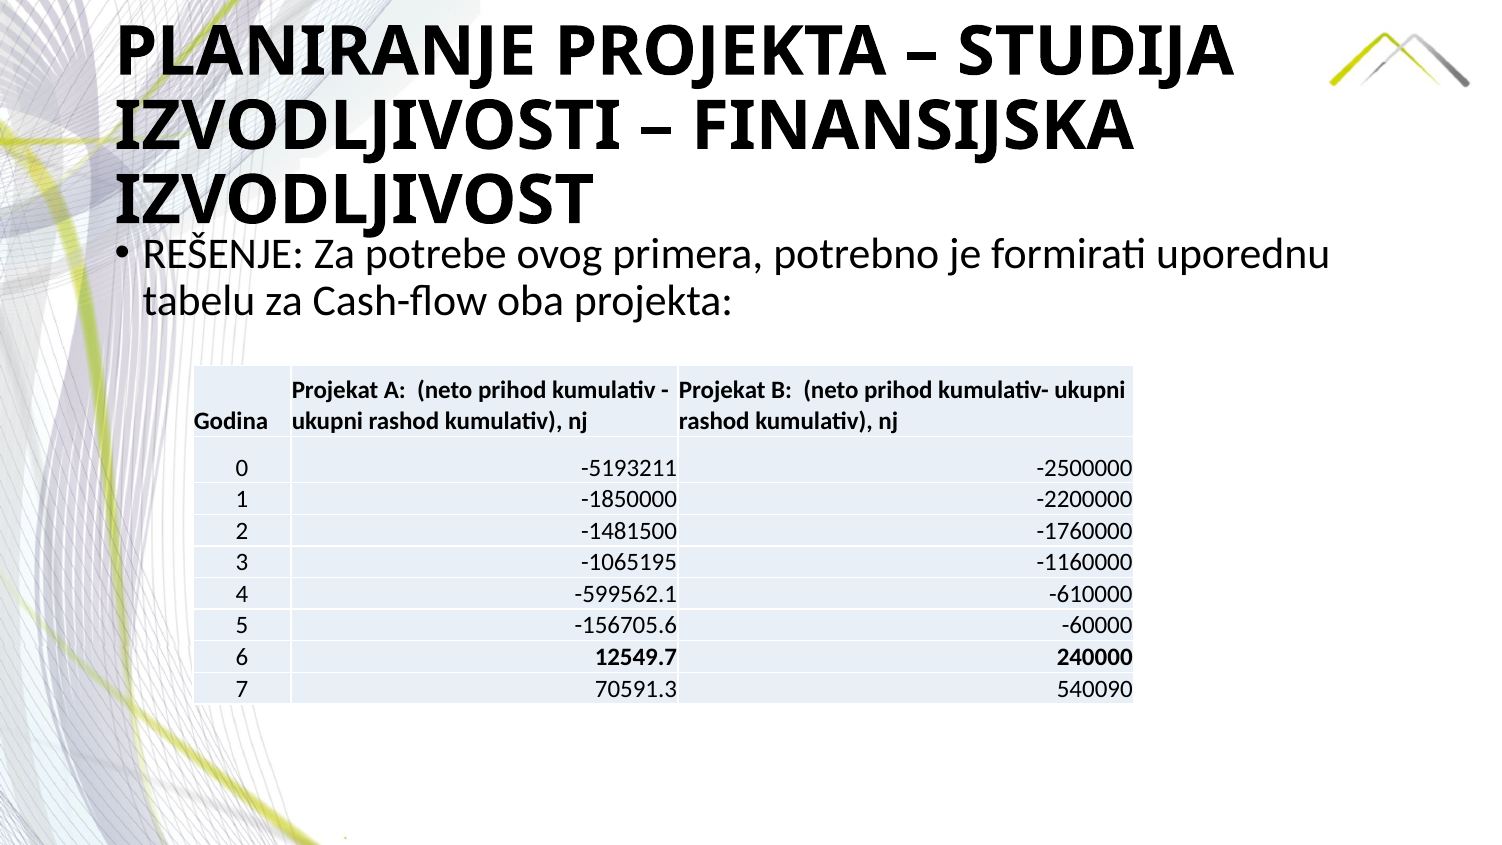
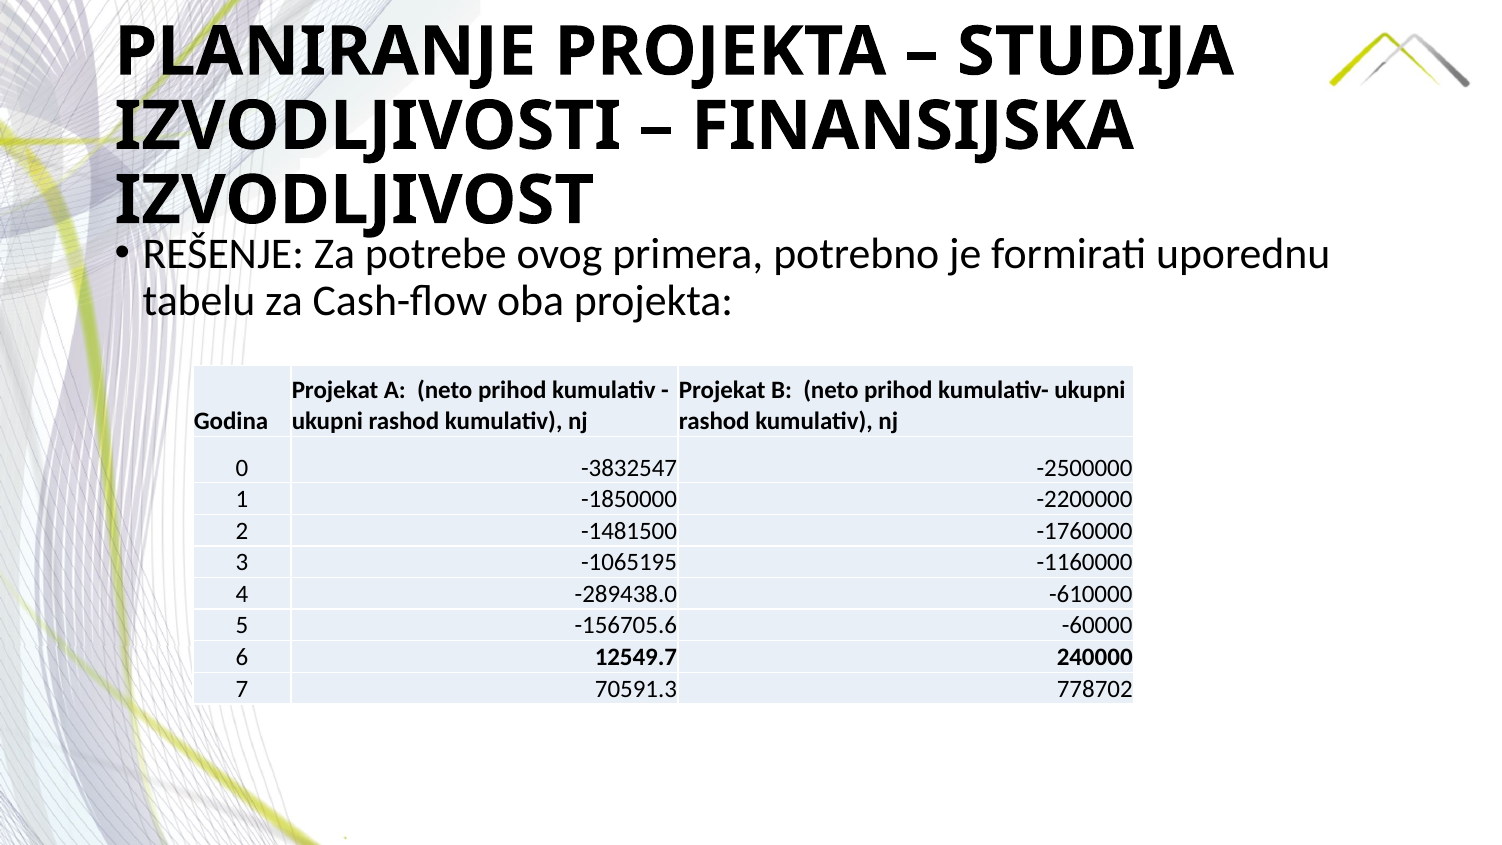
-5193211: -5193211 -> -3832547
-599562.1: -599562.1 -> -289438.0
540090: 540090 -> 778702
